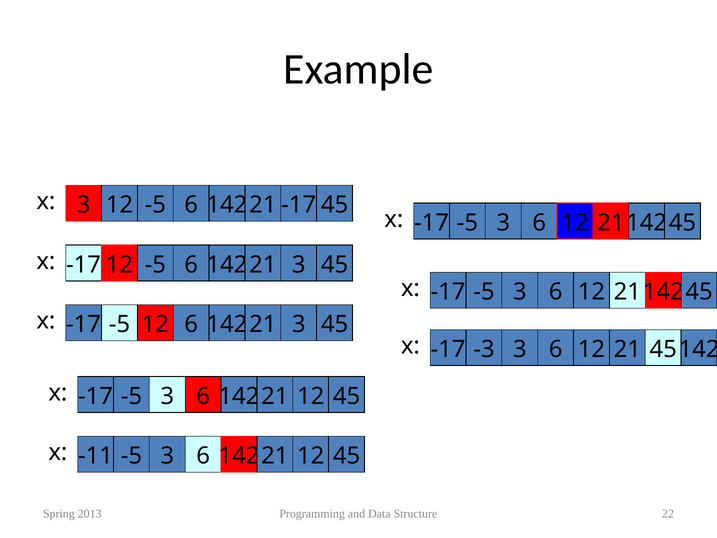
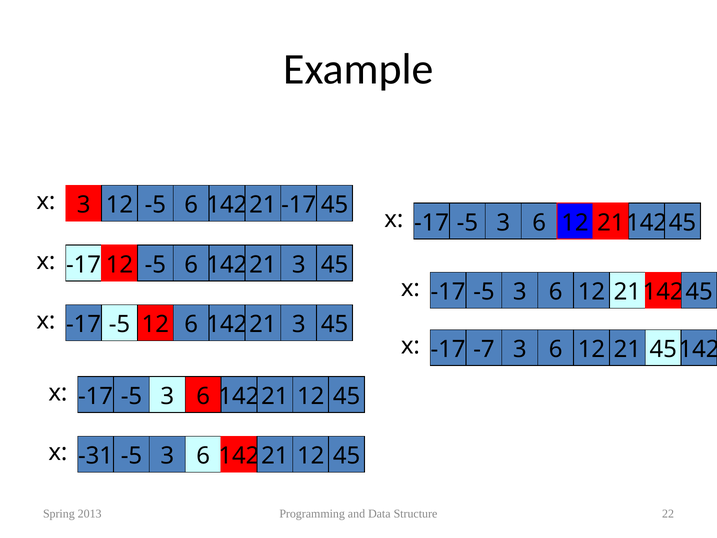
-3: -3 -> -7
-11: -11 -> -31
